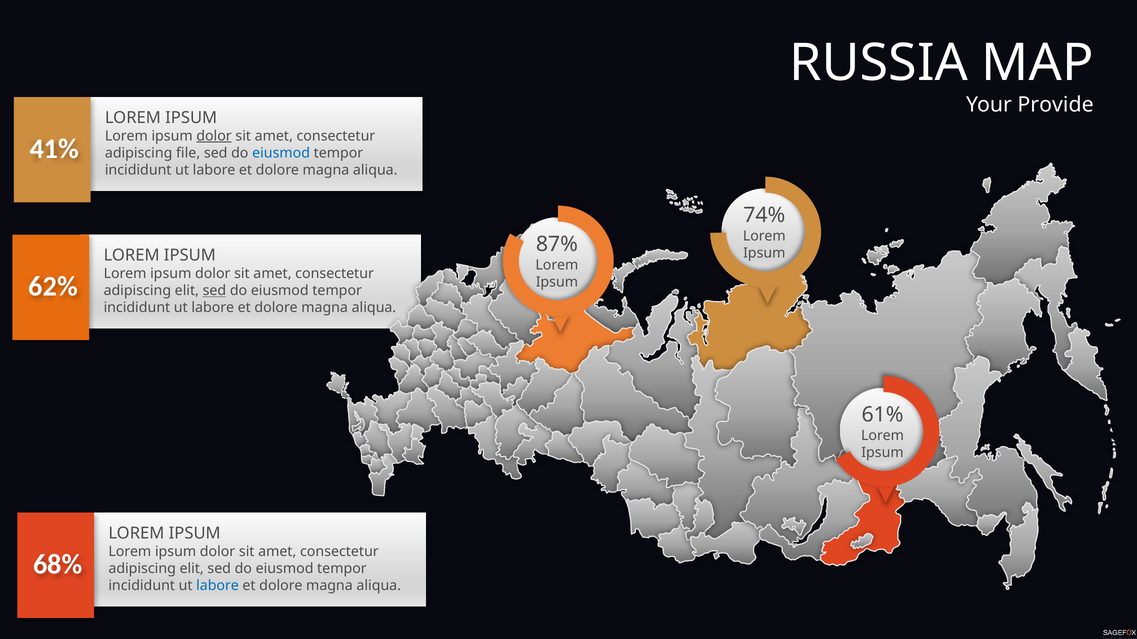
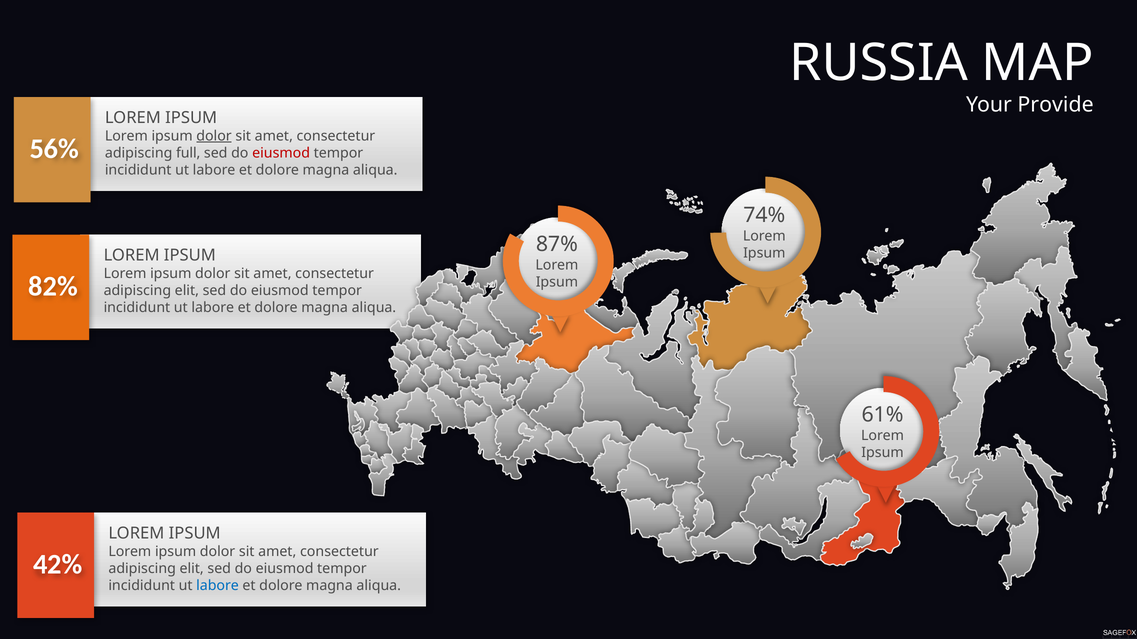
41%: 41% -> 56%
file: file -> full
eiusmod at (281, 153) colour: blue -> red
62%: 62% -> 82%
sed at (214, 291) underline: present -> none
68%: 68% -> 42%
